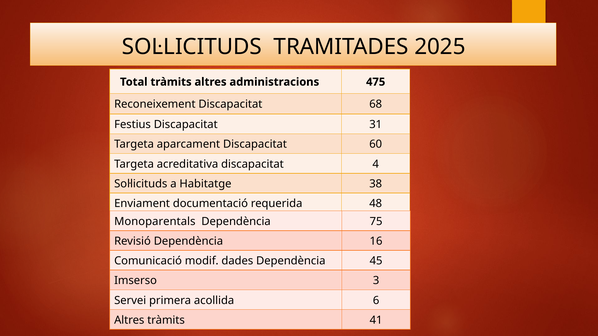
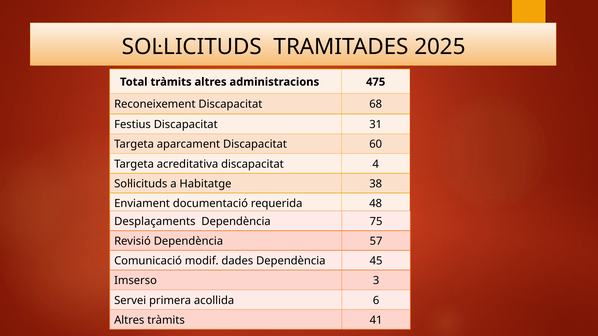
Monoparentals: Monoparentals -> Desplaçaments
16: 16 -> 57
